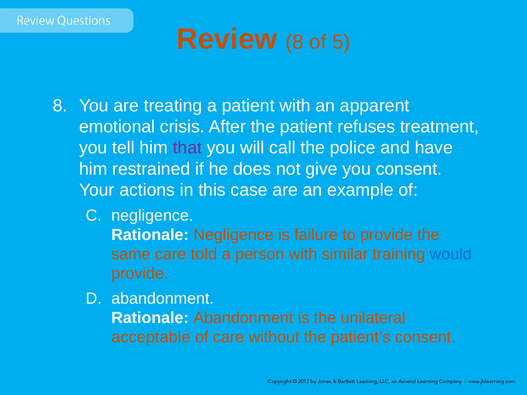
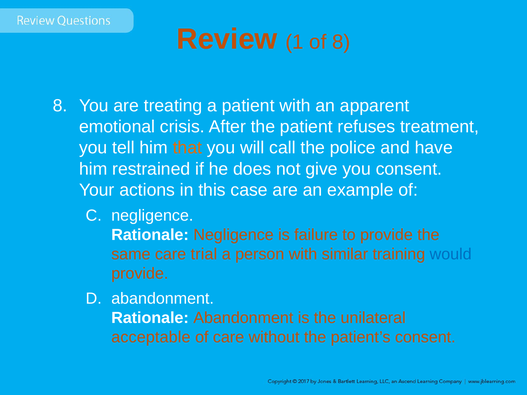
Review 8: 8 -> 1
of 5: 5 -> 8
that colour: purple -> orange
told: told -> trial
